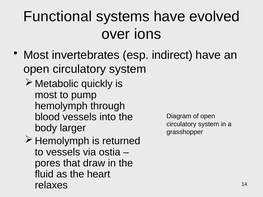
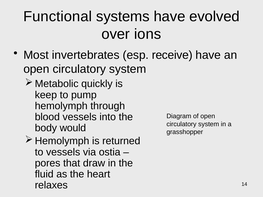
indirect: indirect -> receive
most at (46, 95): most -> keep
larger: larger -> would
